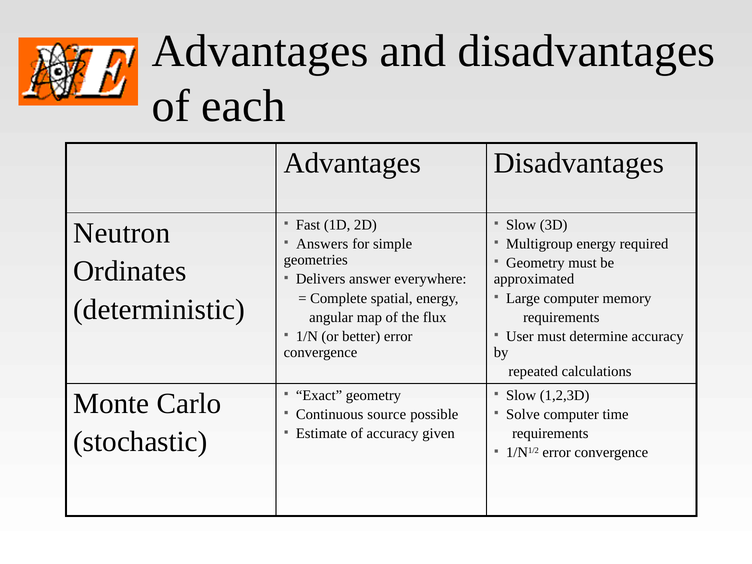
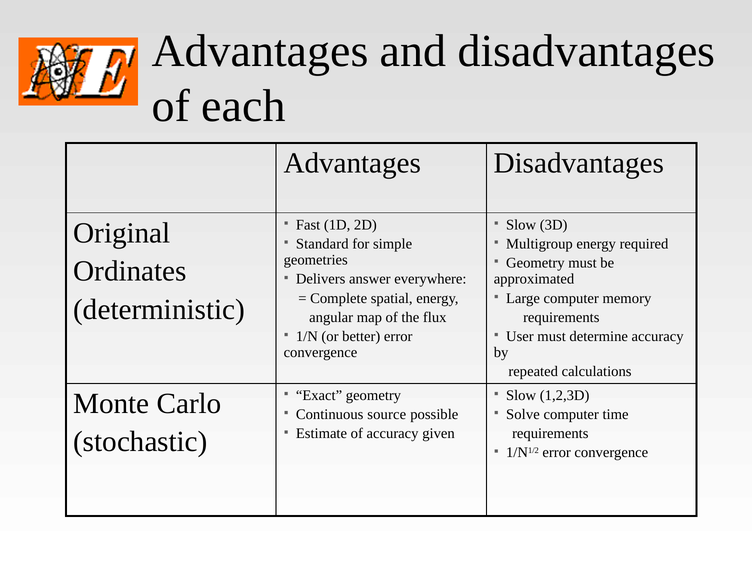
Neutron: Neutron -> Original
Answers: Answers -> Standard
